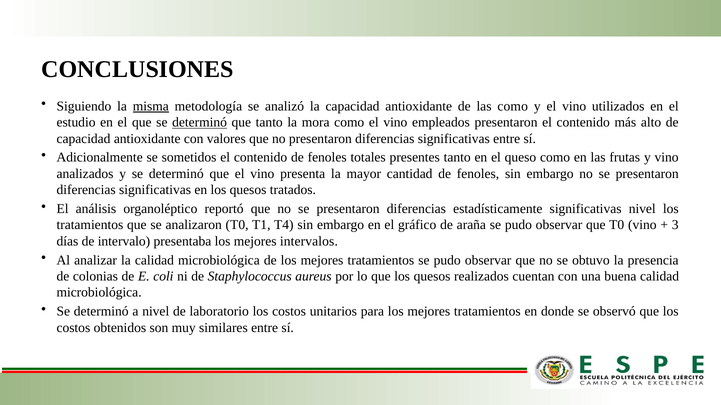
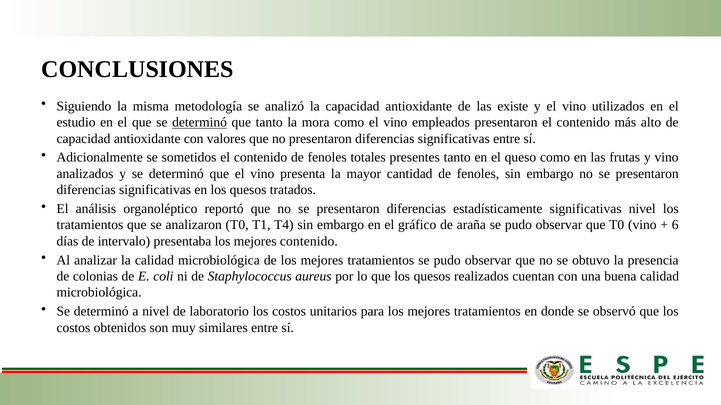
misma underline: present -> none
las como: como -> existe
3: 3 -> 6
mejores intervalos: intervalos -> contenido
